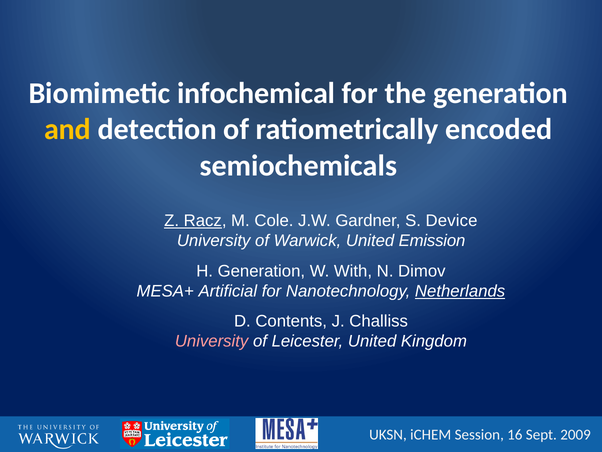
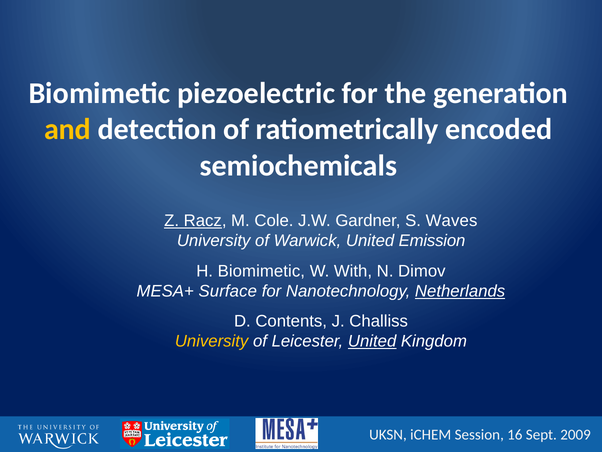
infochemical: infochemical -> piezoelectric
Device: Device -> Waves
H Generation: Generation -> Biomimetic
Artificial: Artificial -> Surface
University at (212, 341) colour: pink -> yellow
United at (372, 341) underline: none -> present
